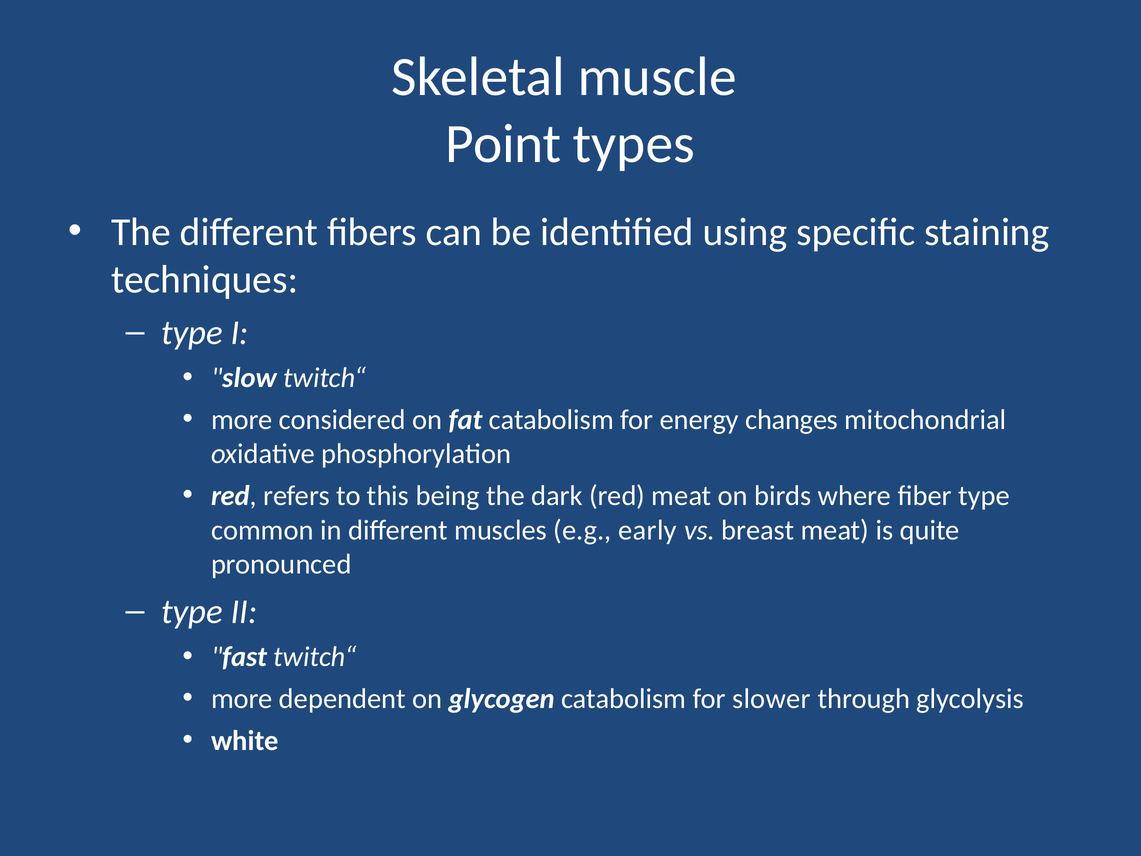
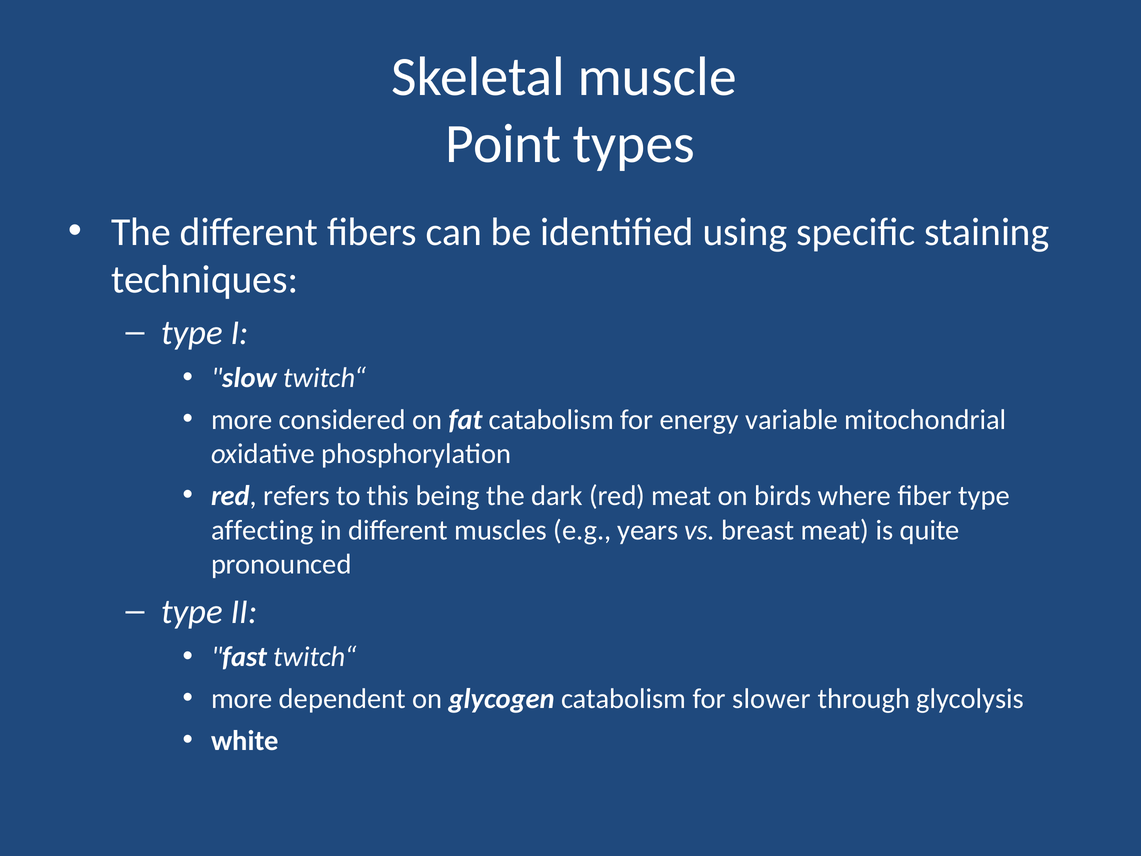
changes: changes -> variable
common: common -> affecting
early: early -> years
